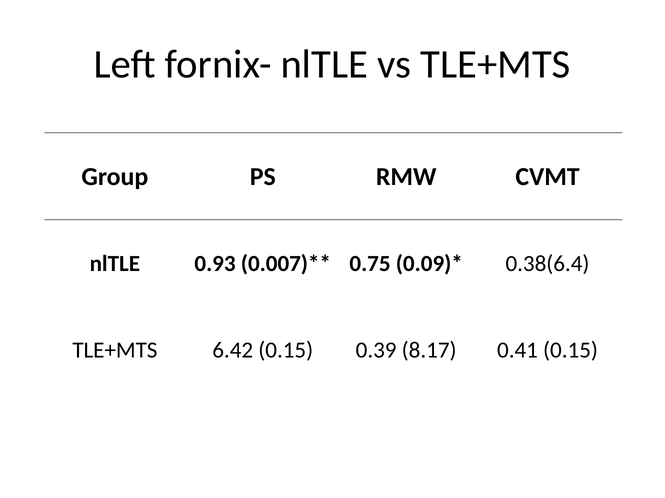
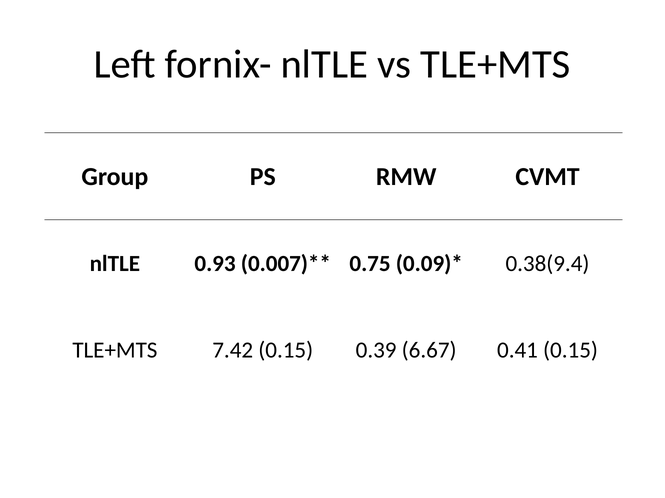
0.38(6.4: 0.38(6.4 -> 0.38(9.4
6.42: 6.42 -> 7.42
8.17: 8.17 -> 6.67
